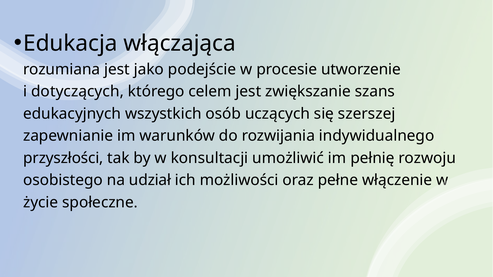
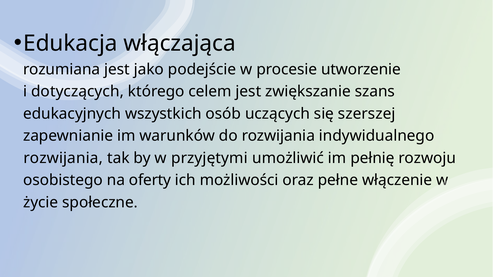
przyszłości at (63, 158): przyszłości -> rozwijania
konsultacji: konsultacji -> przyjętymi
udział: udział -> oferty
